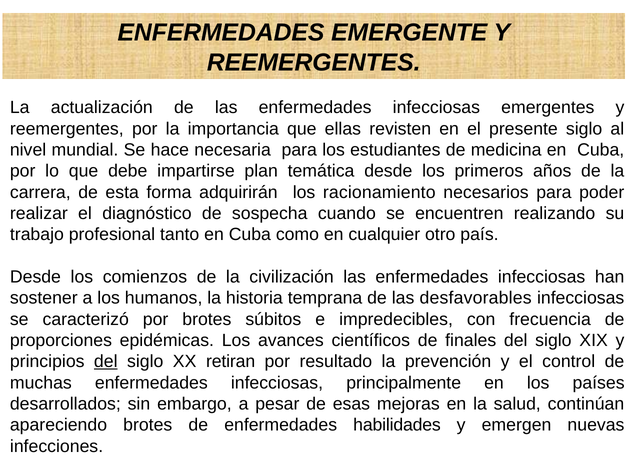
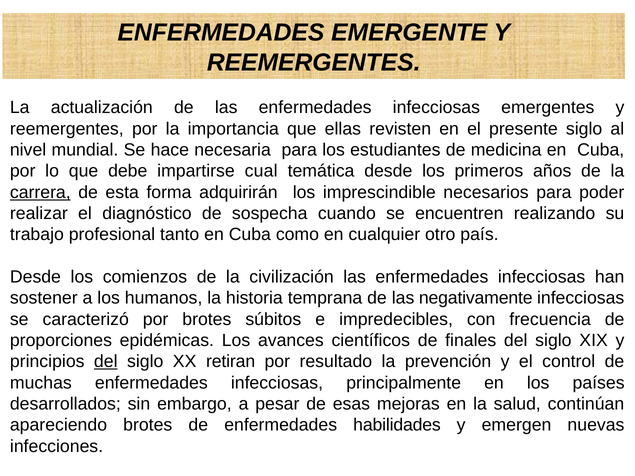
plan: plan -> cual
carrera underline: none -> present
racionamiento: racionamiento -> imprescindible
desfavorables: desfavorables -> negativamente
